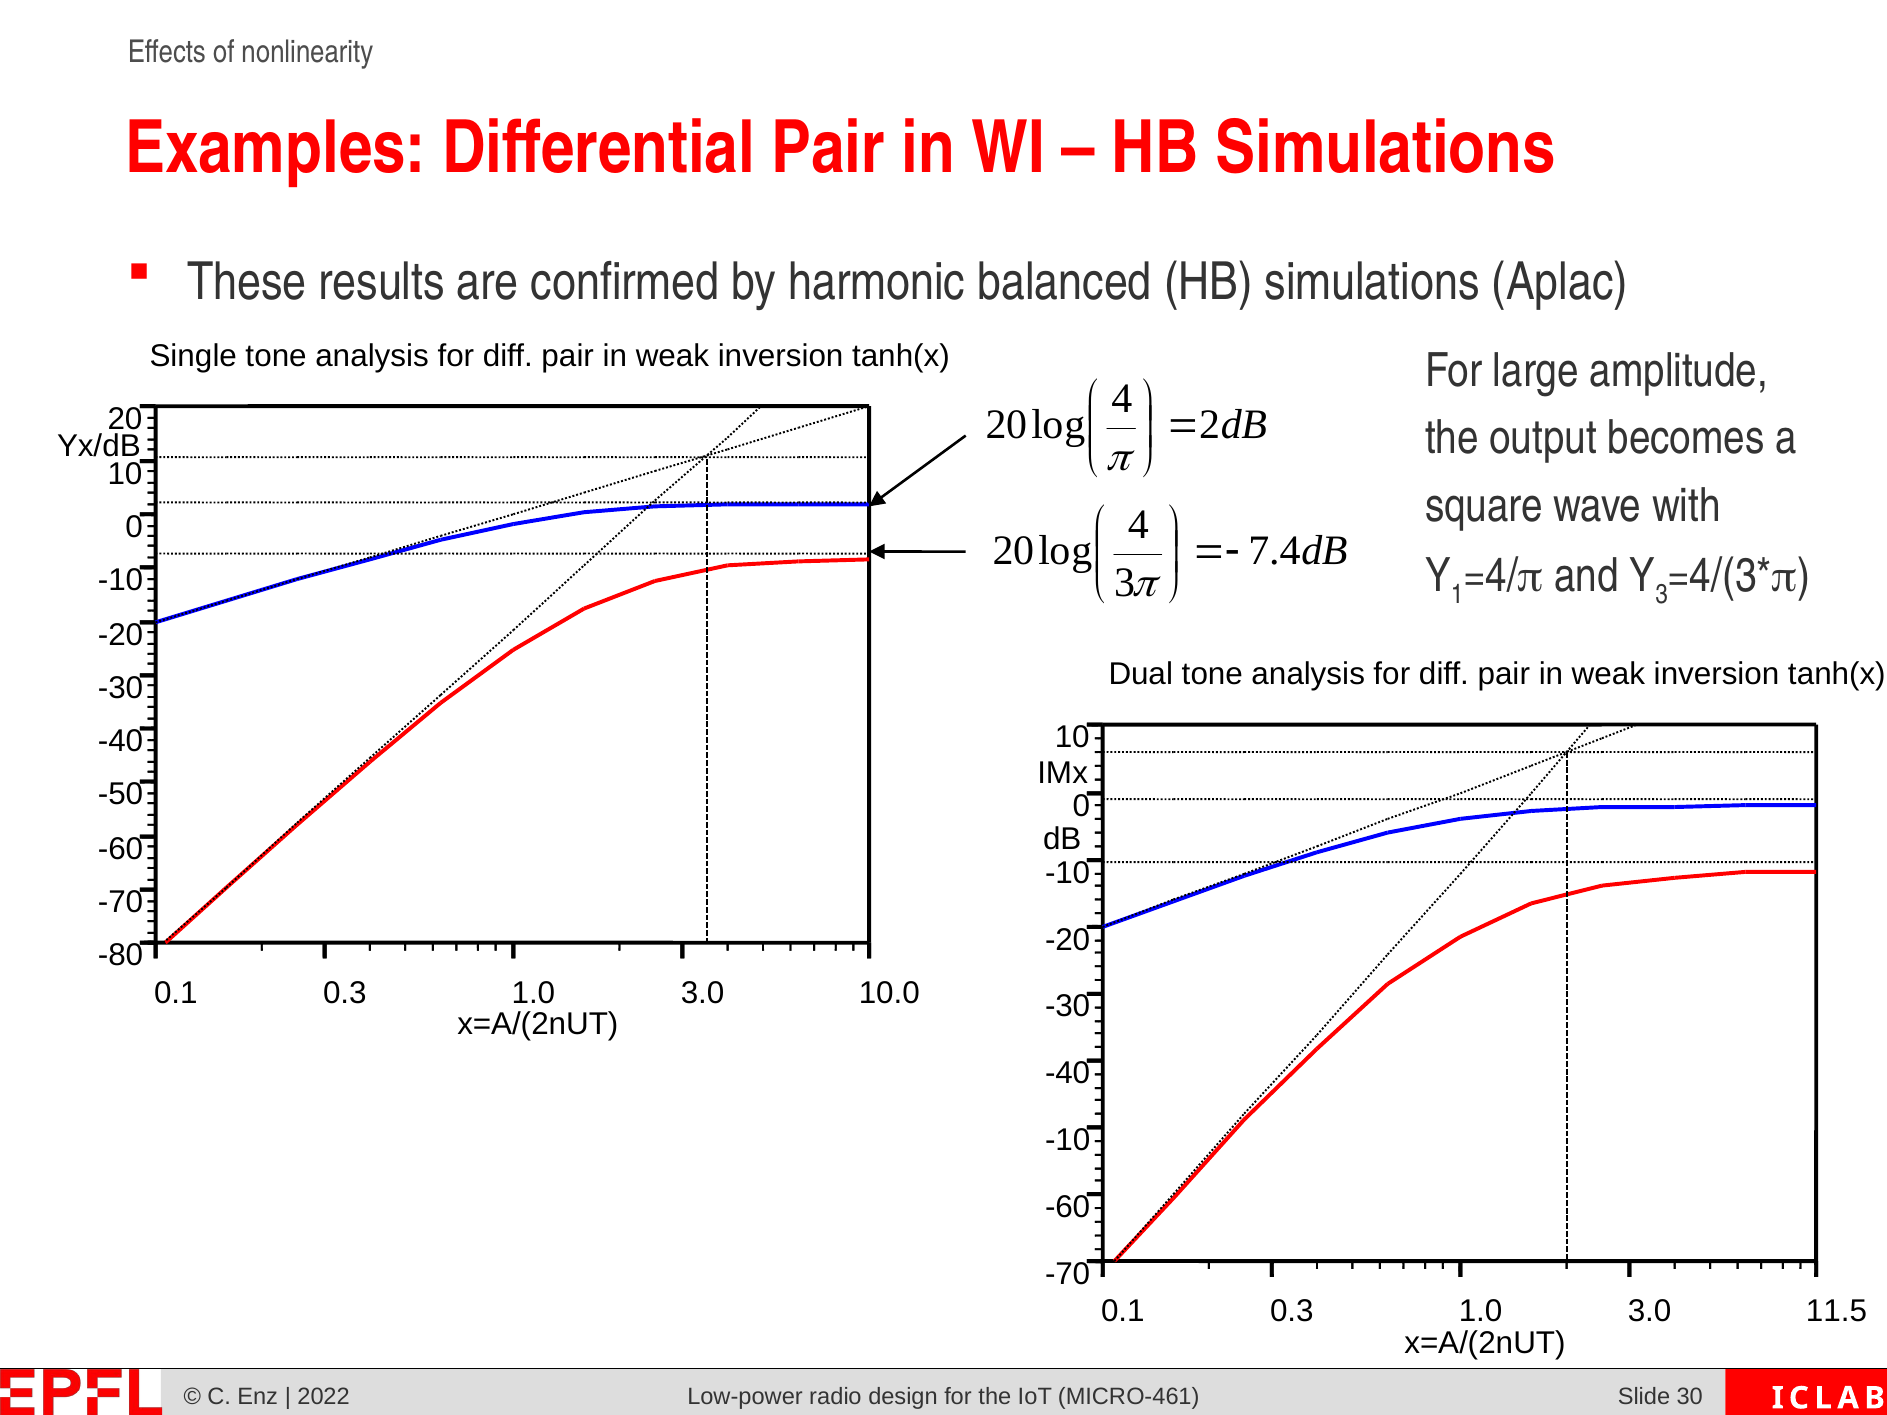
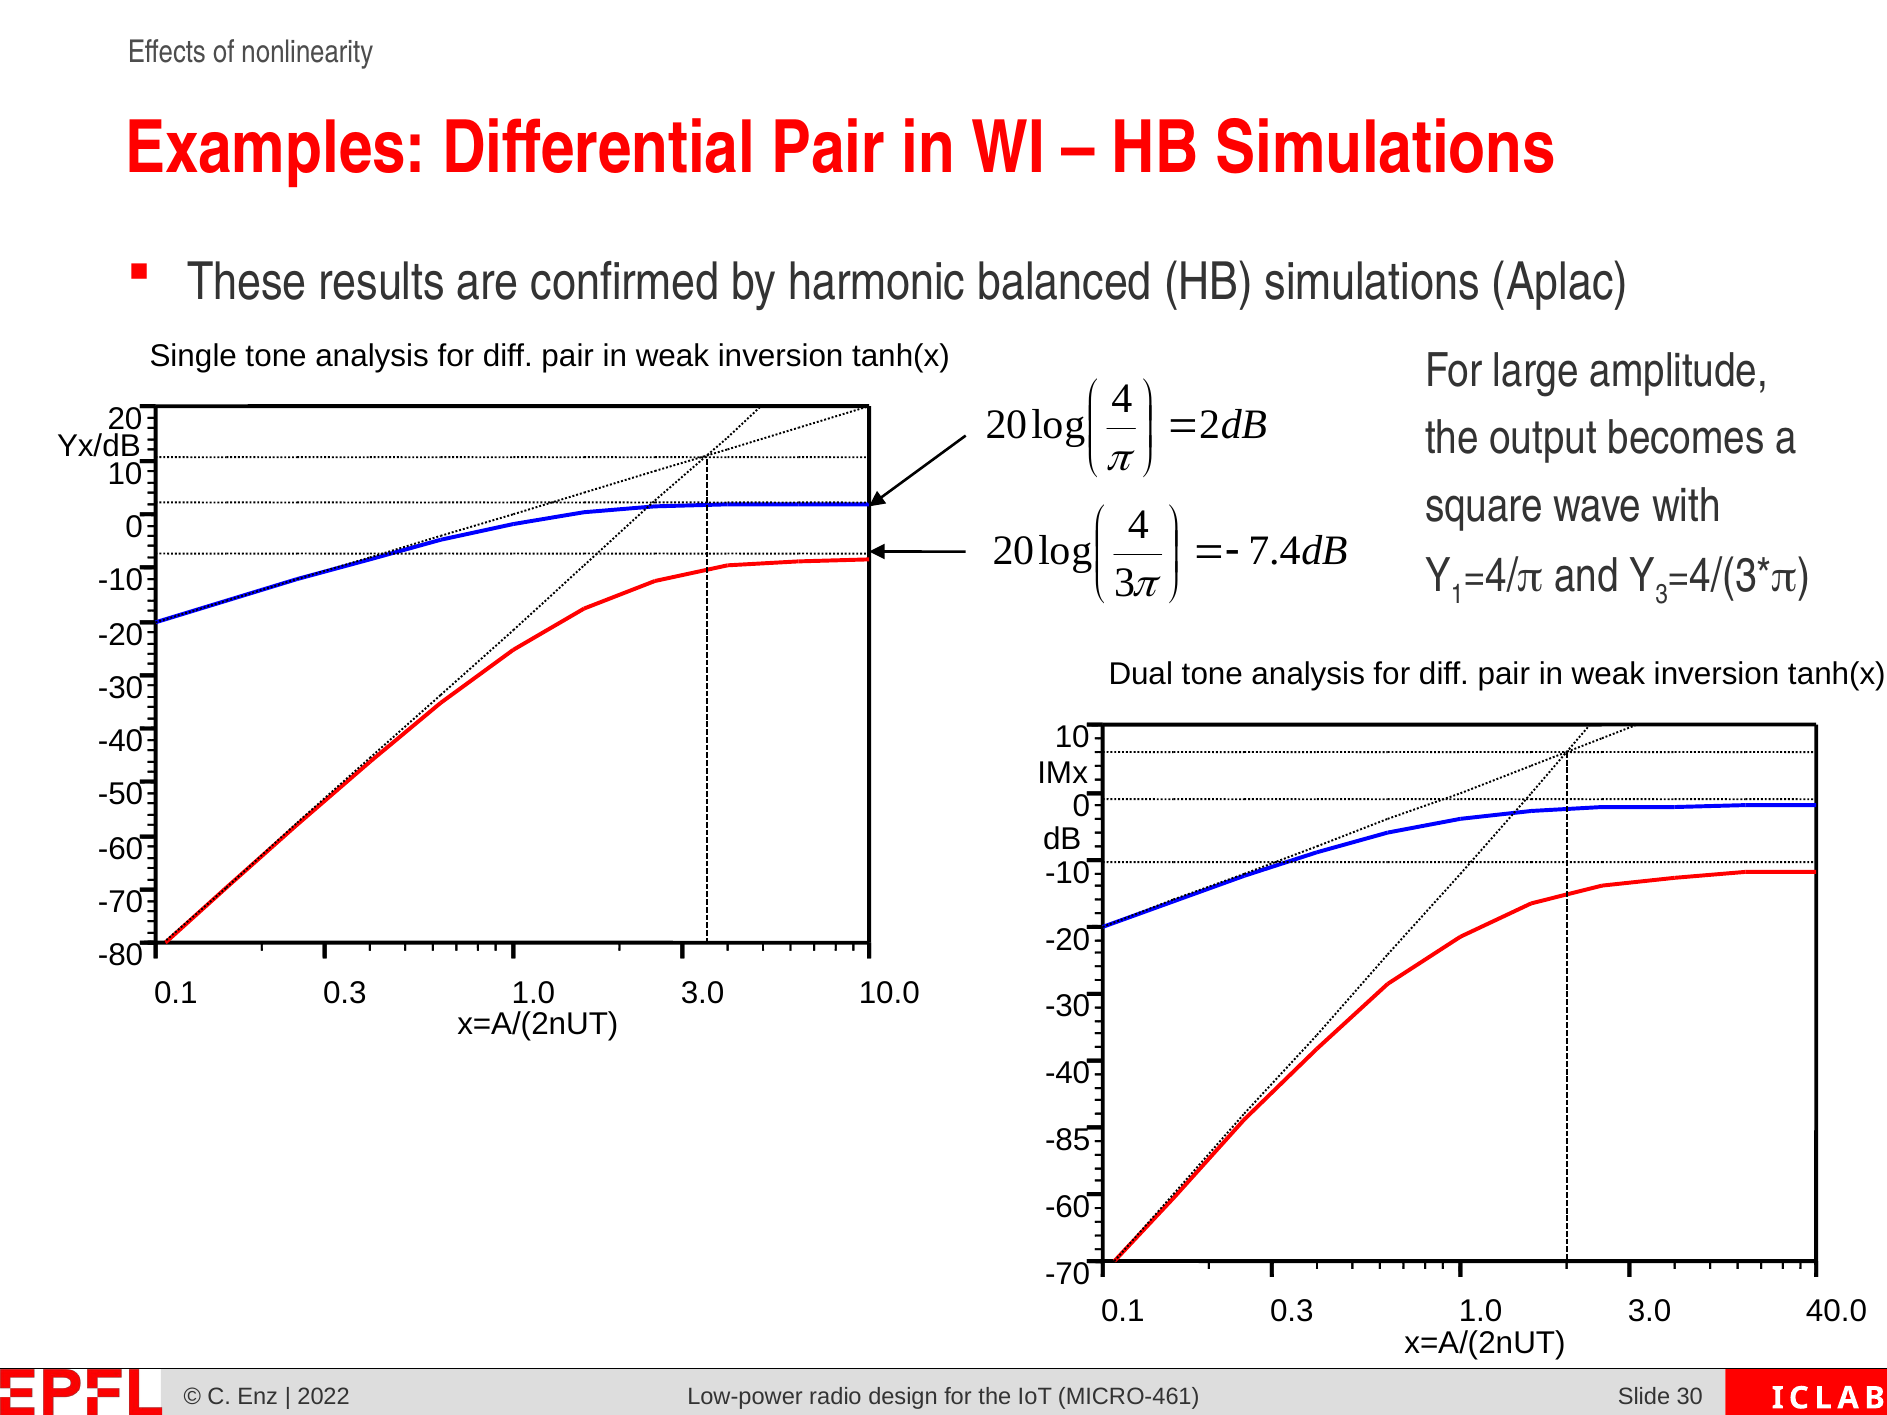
-10 at (1068, 1140): -10 -> -85
11.5: 11.5 -> 40.0
